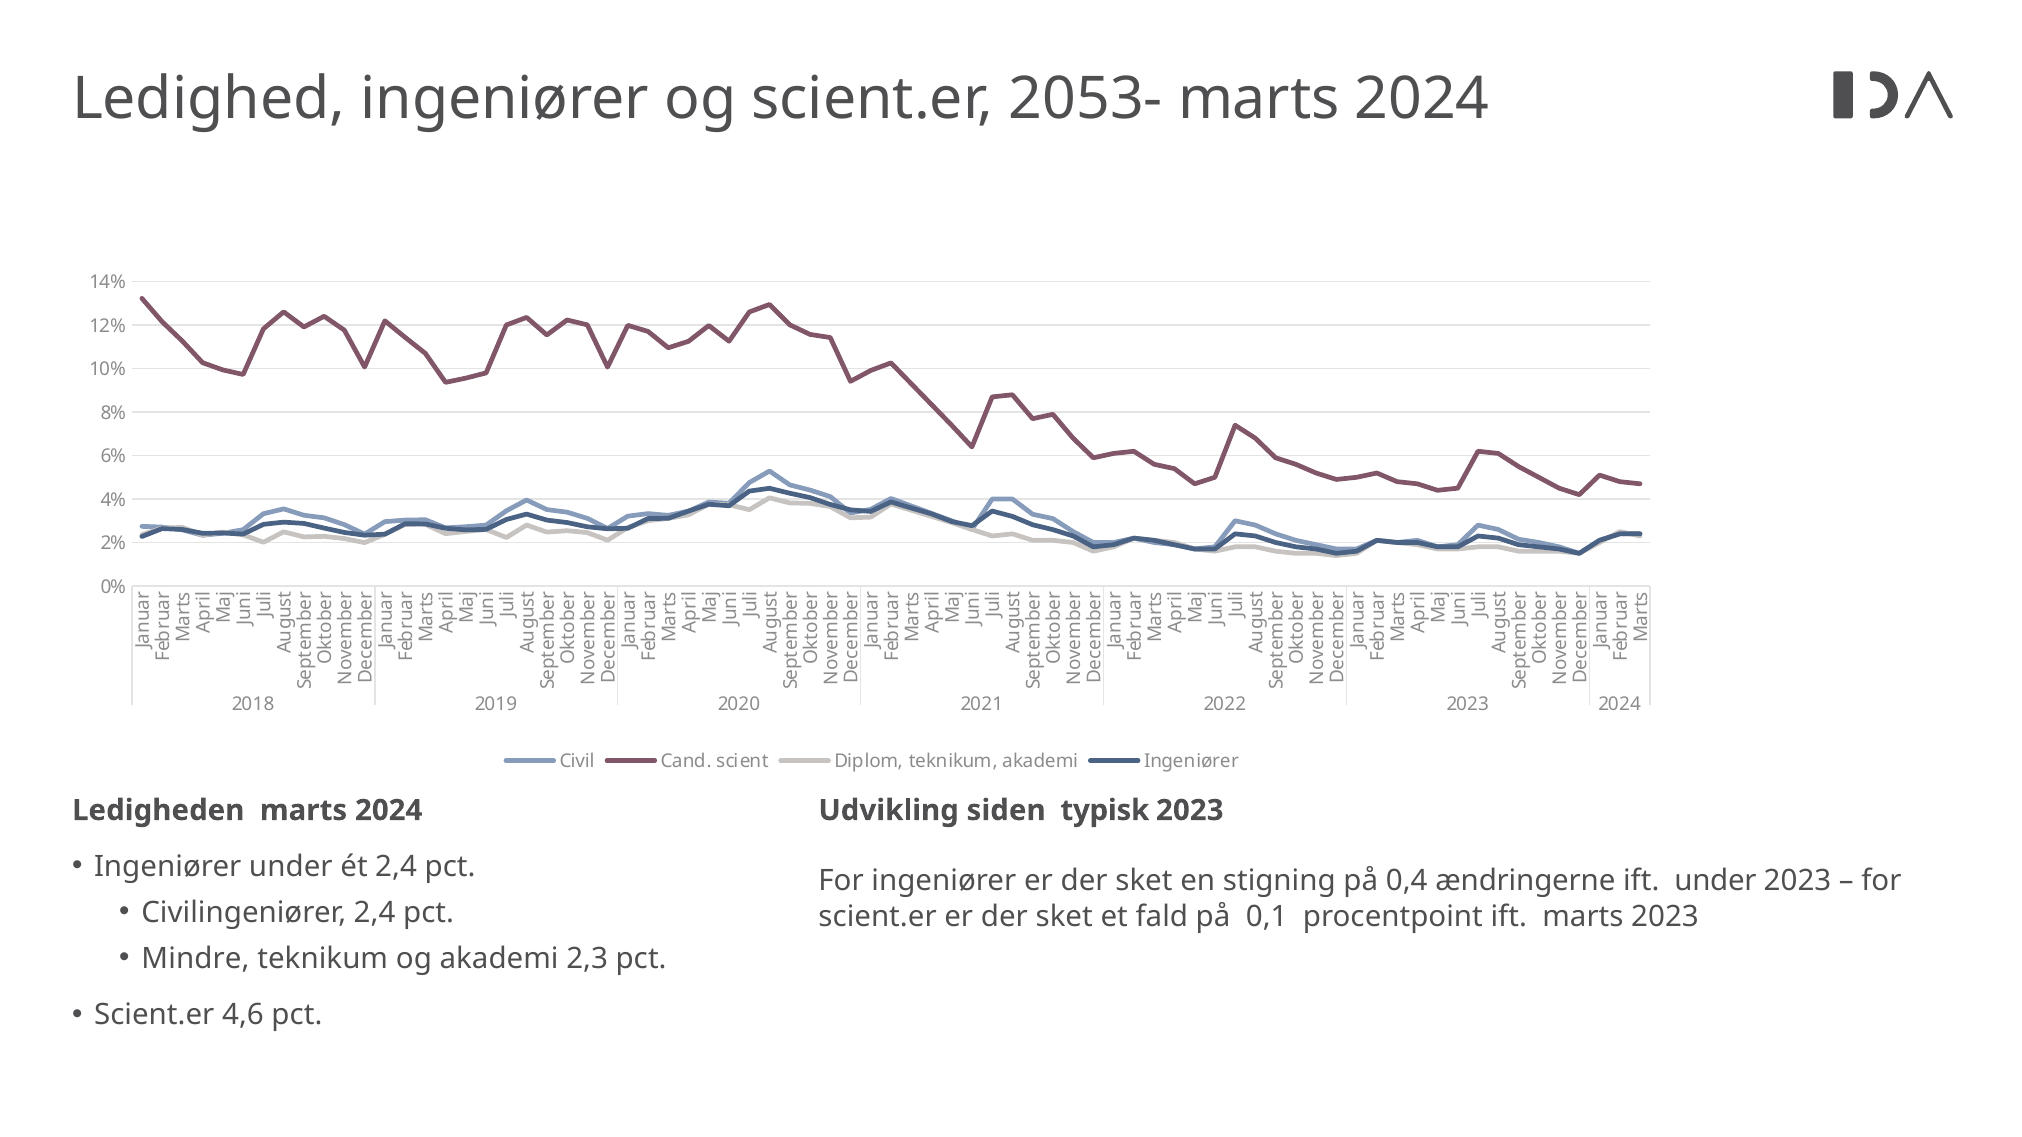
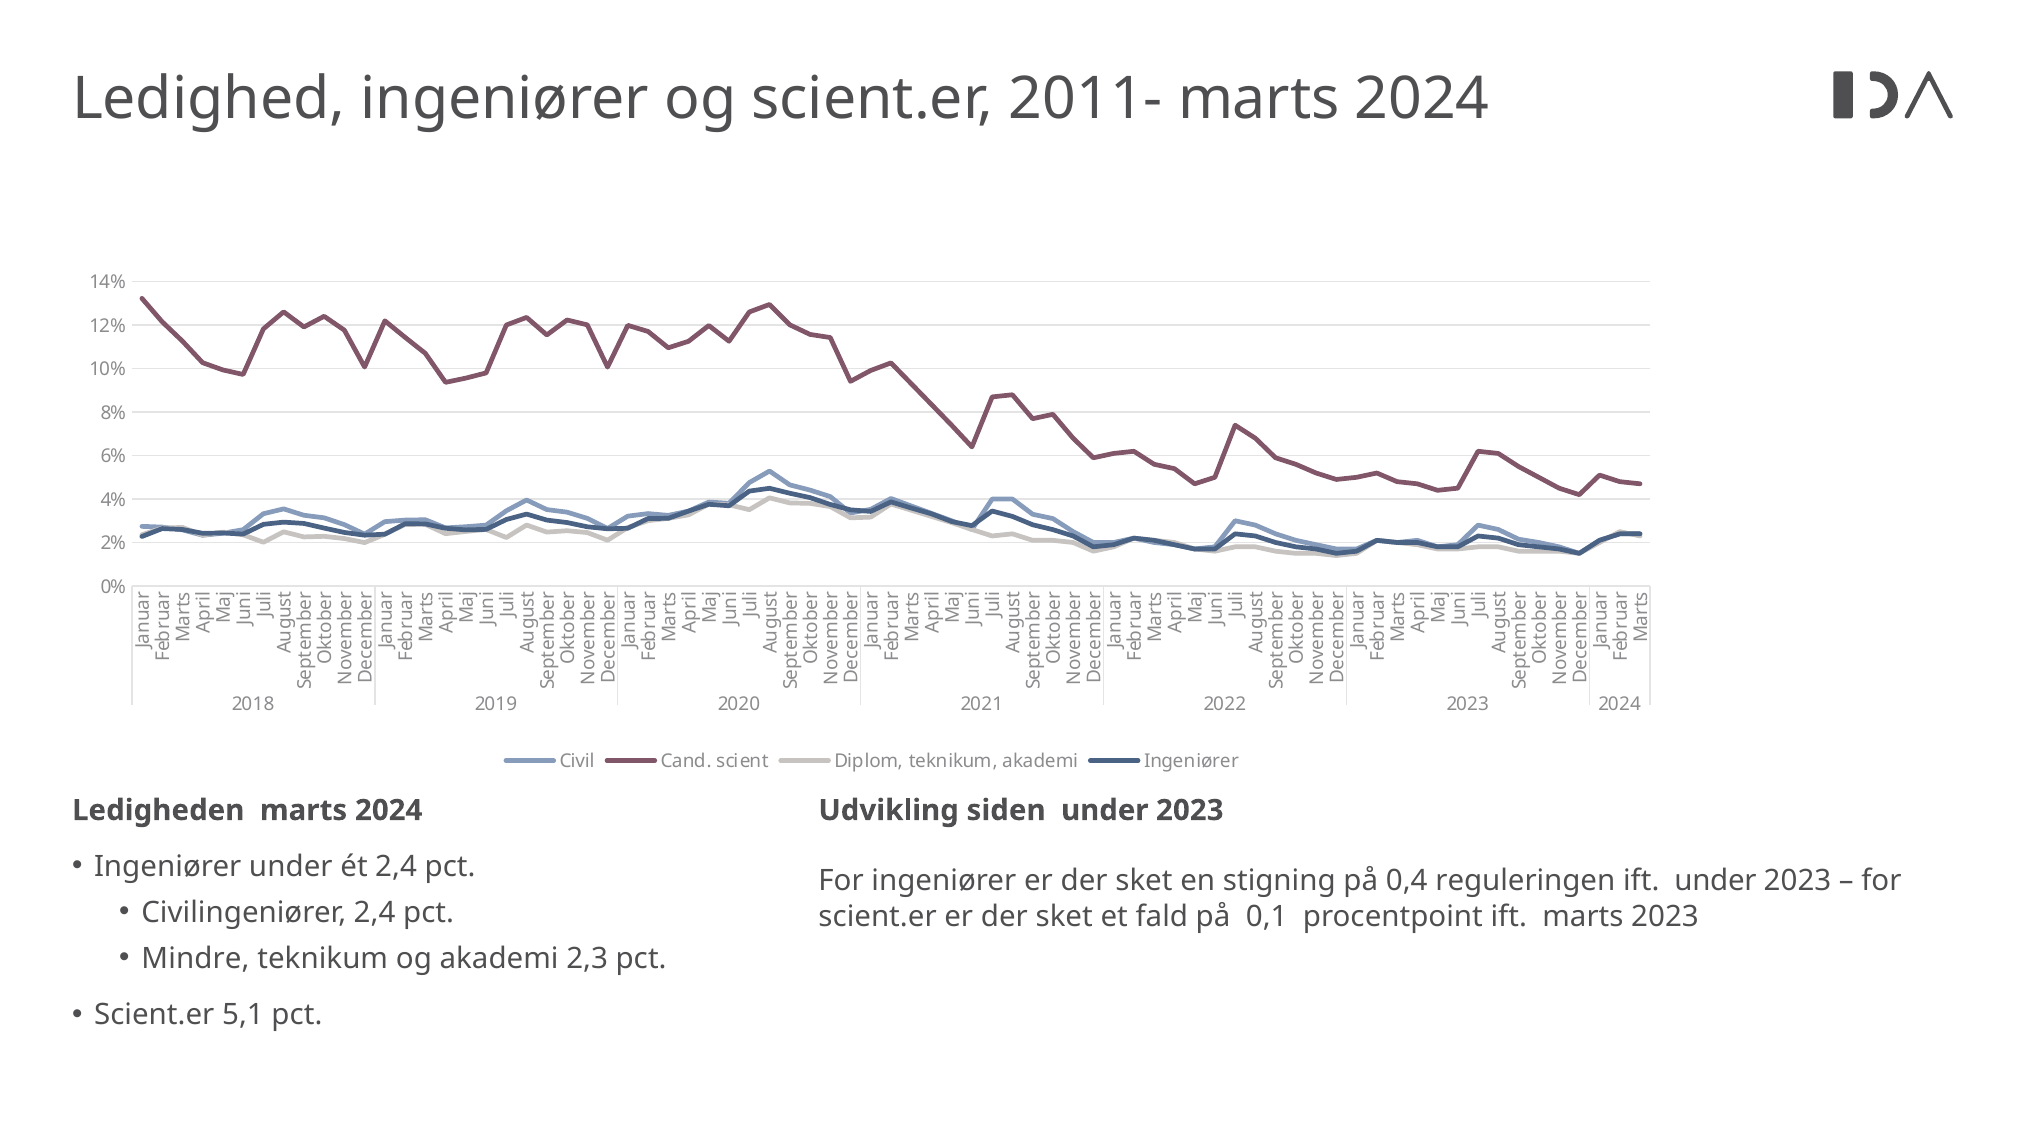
2053-: 2053- -> 2011-
siden typisk: typisk -> under
ændringerne: ændringerne -> reguleringen
4,6: 4,6 -> 5,1
